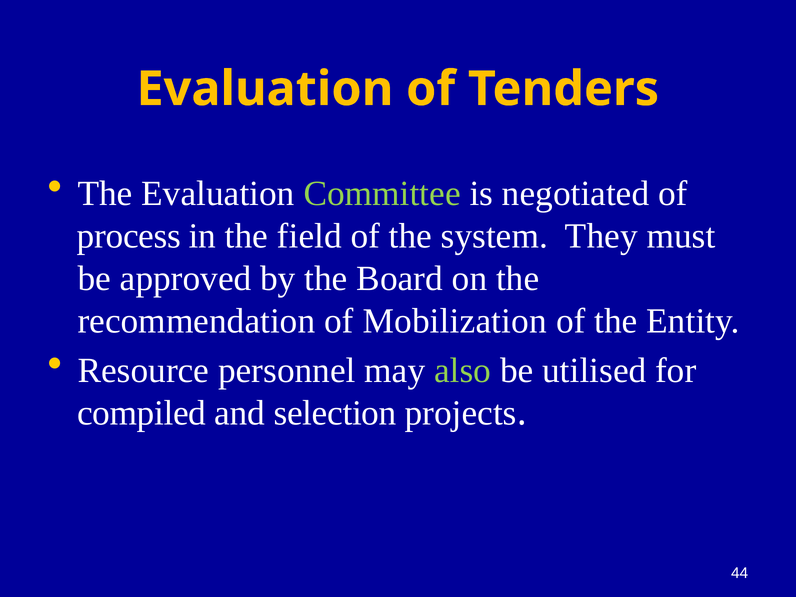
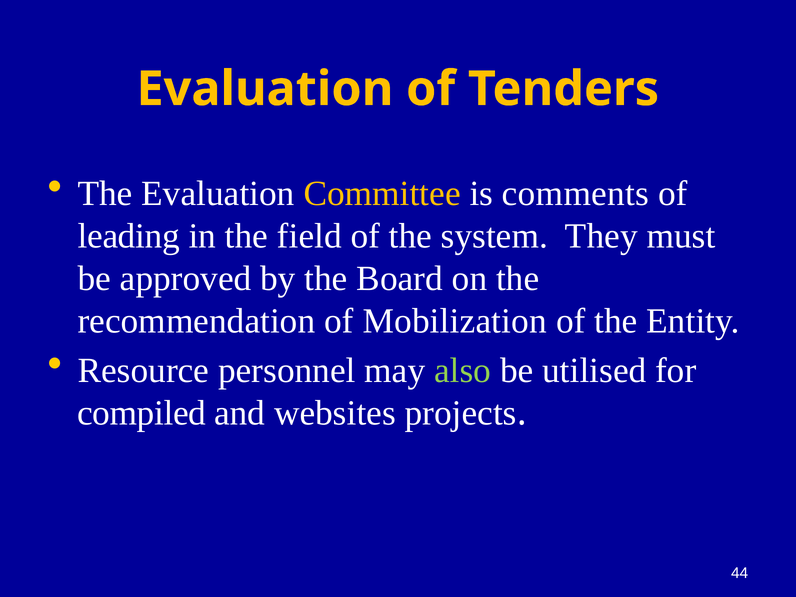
Committee colour: light green -> yellow
negotiated: negotiated -> comments
process: process -> leading
selection: selection -> websites
